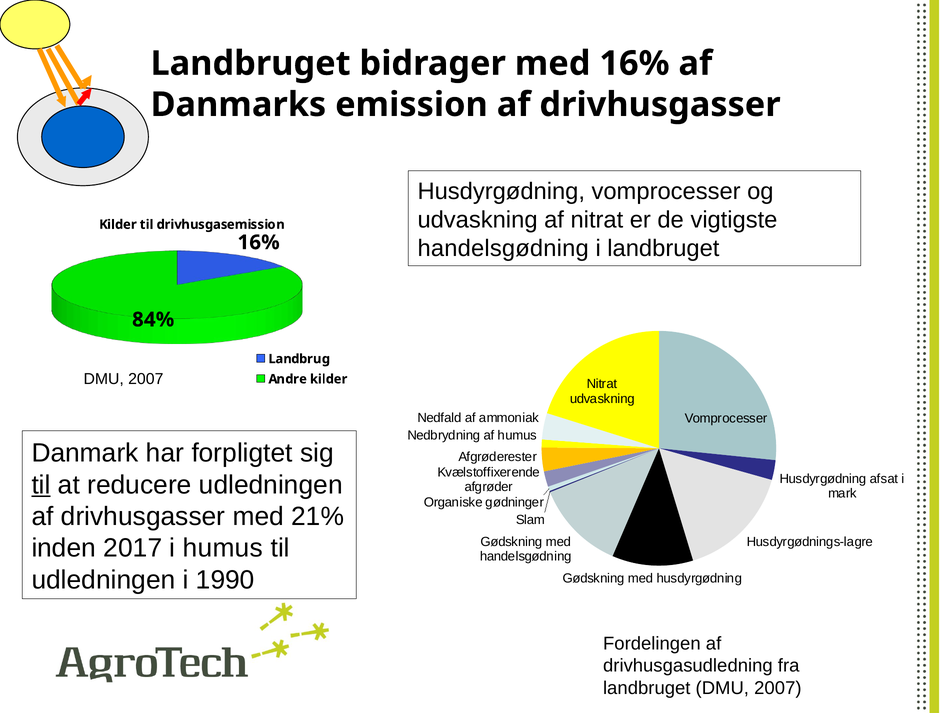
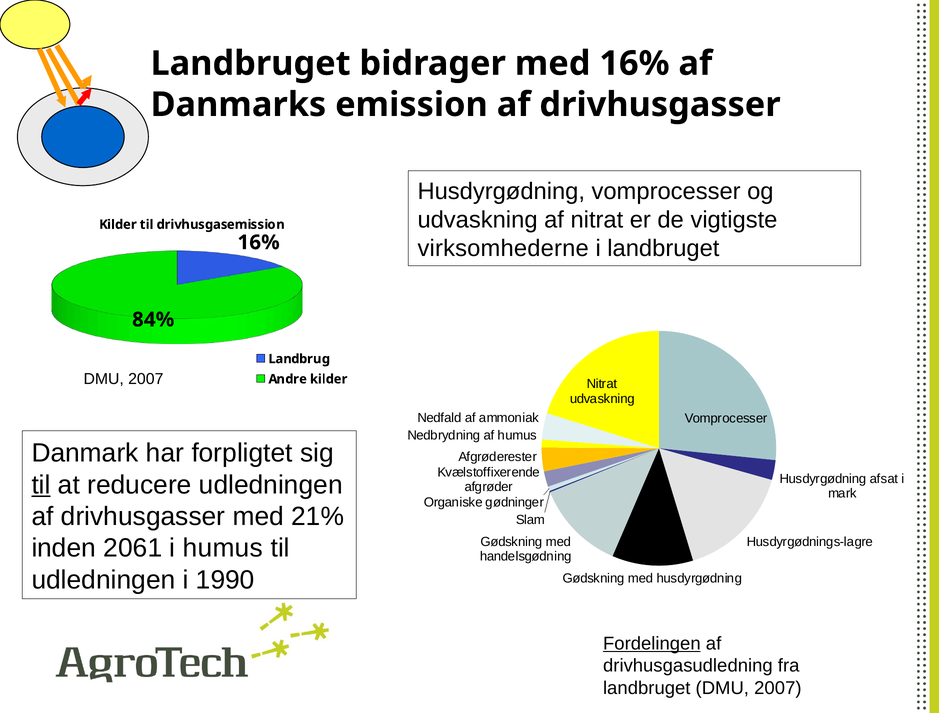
handelsgødning at (503, 248): handelsgødning -> virksomhederne
2017: 2017 -> 2061
Fordelingen underline: none -> present
